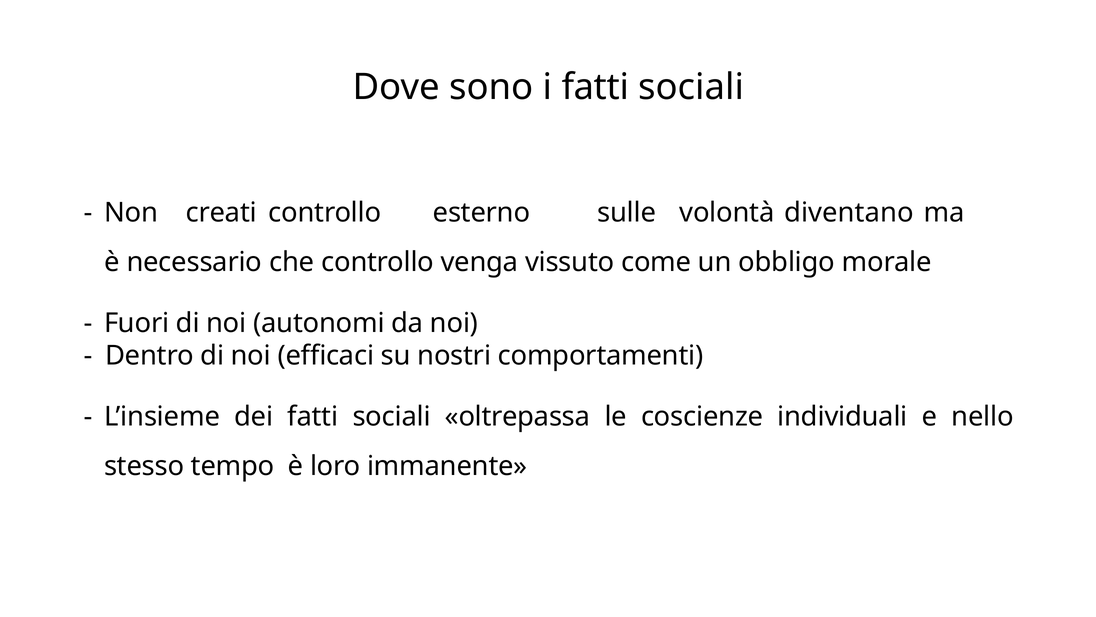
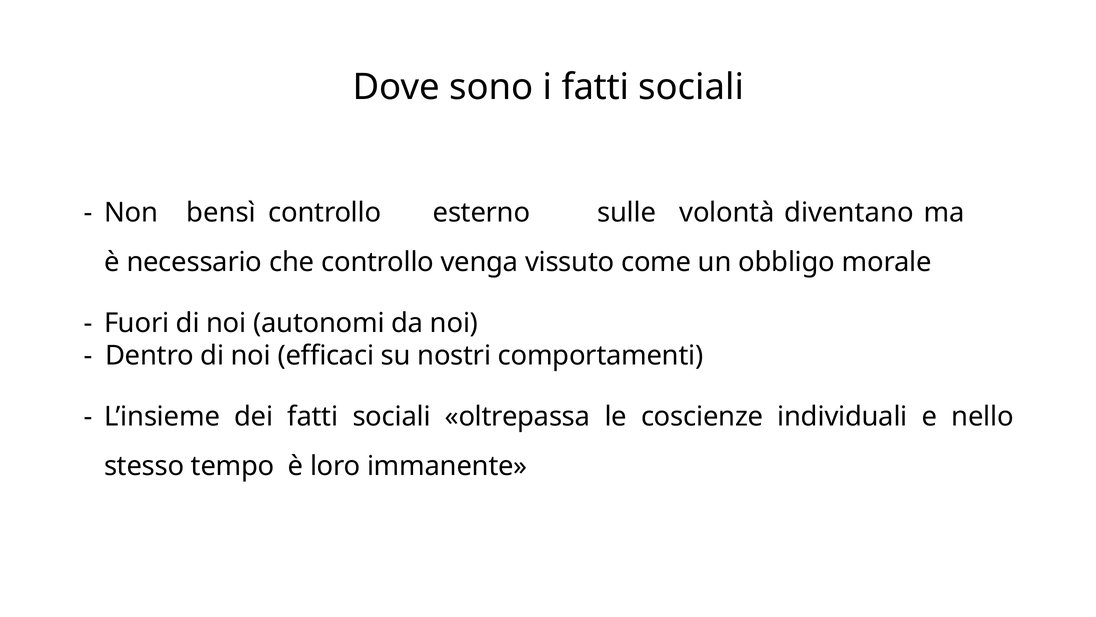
creati: creati -> bensì
